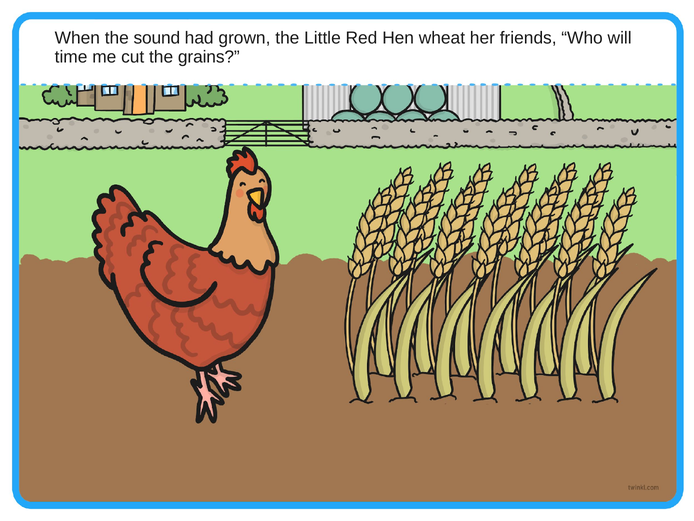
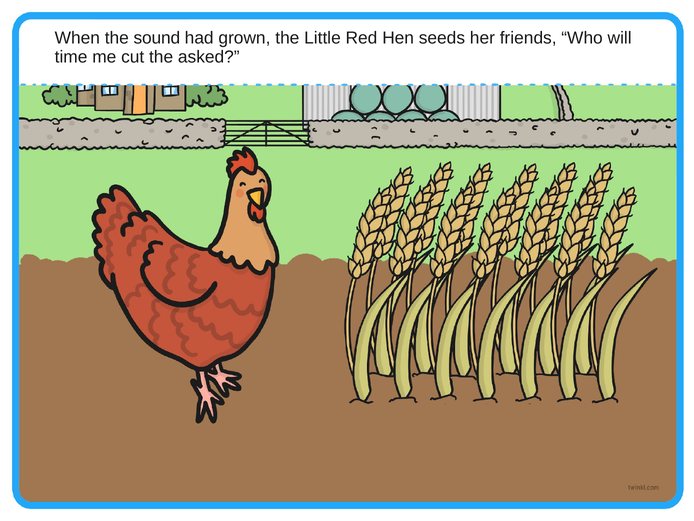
wheat: wheat -> seeds
grains: grains -> asked
